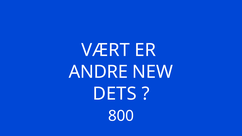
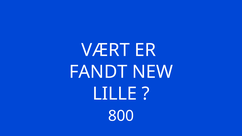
ANDRE: ANDRE -> FANDT
DETS: DETS -> LILLE
